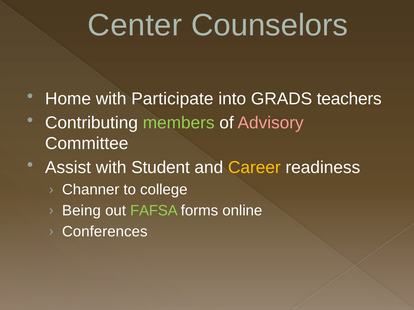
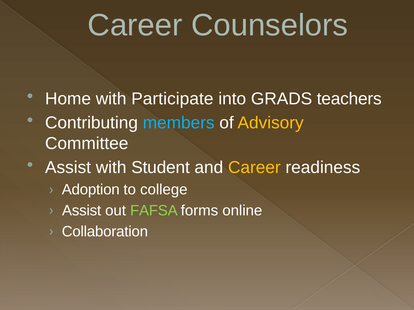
Center at (135, 25): Center -> Career
members colour: light green -> light blue
Advisory colour: pink -> yellow
Channer: Channer -> Adoption
Being at (81, 211): Being -> Assist
Conferences: Conferences -> Collaboration
